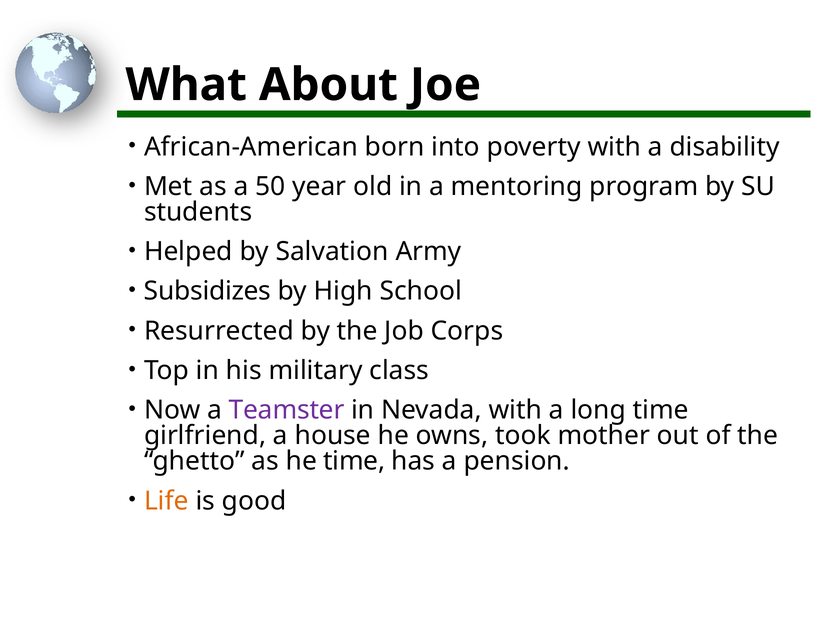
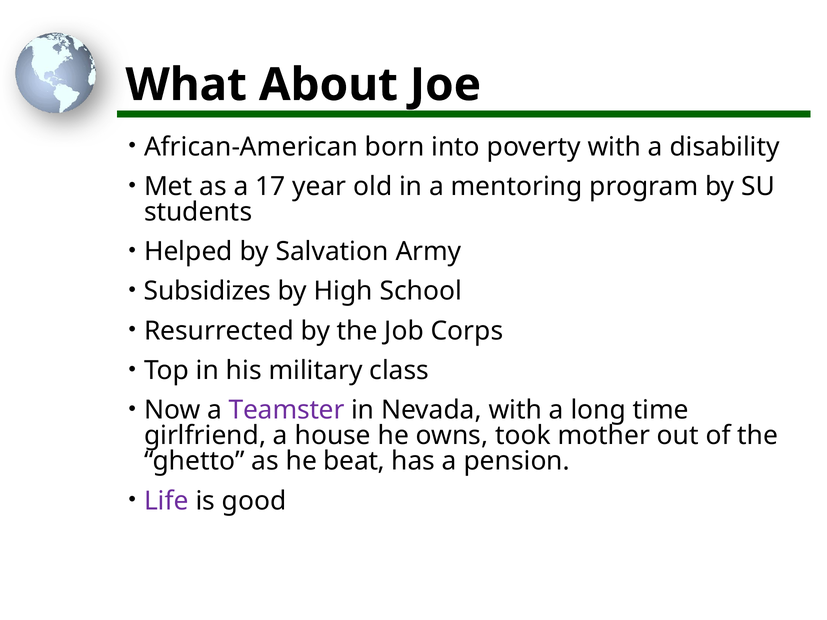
50: 50 -> 17
he time: time -> beat
Life colour: orange -> purple
